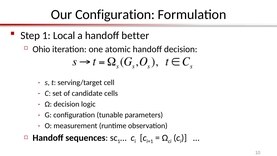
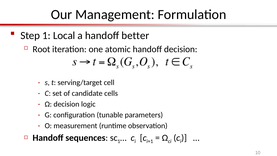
Our Configuration: Configuration -> Management
Ohio: Ohio -> Root
